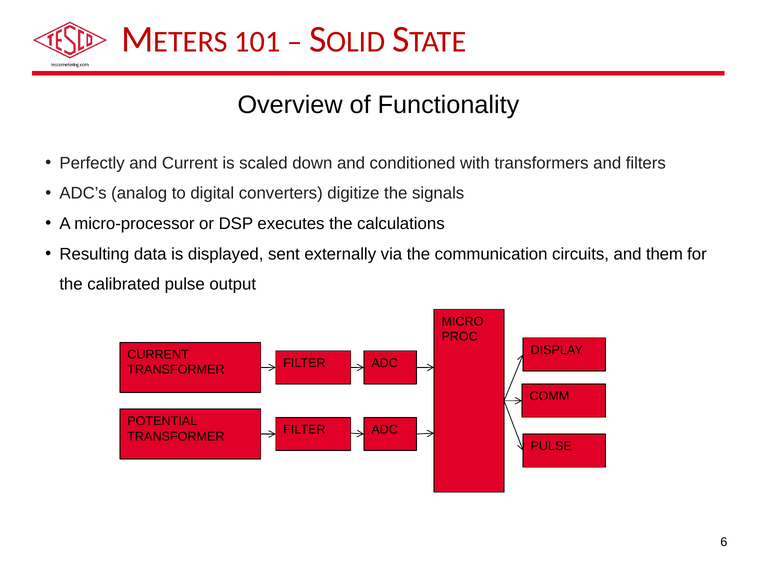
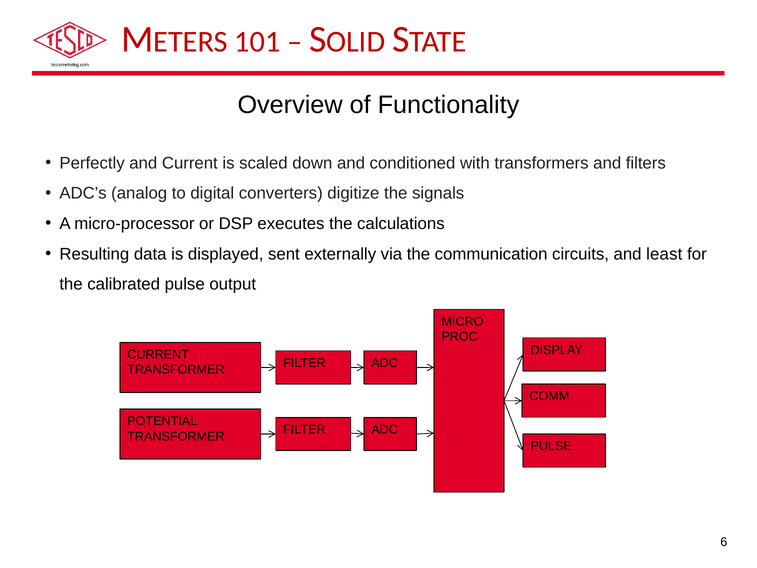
them: them -> least
